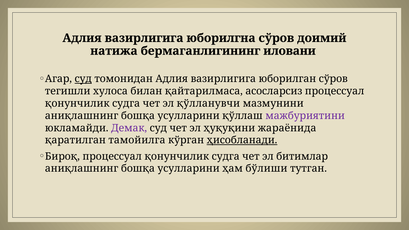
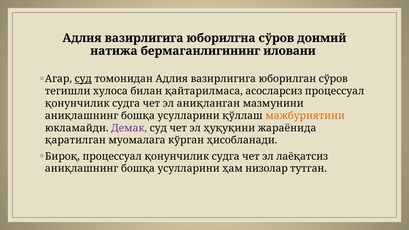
қўлланувчи: қўлланувчи -> аниқланган
мажбуриятини colour: purple -> orange
тамойилга: тамойилга -> муомалага
ҳисобланади underline: present -> none
битимлар: битимлар -> лаёқатсиз
бўлиши: бўлиши -> низолар
